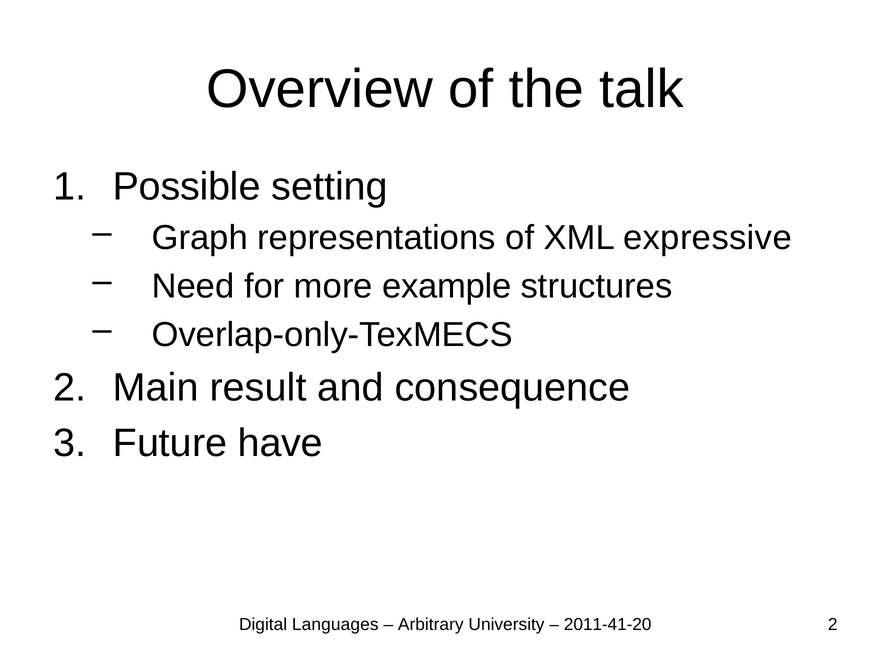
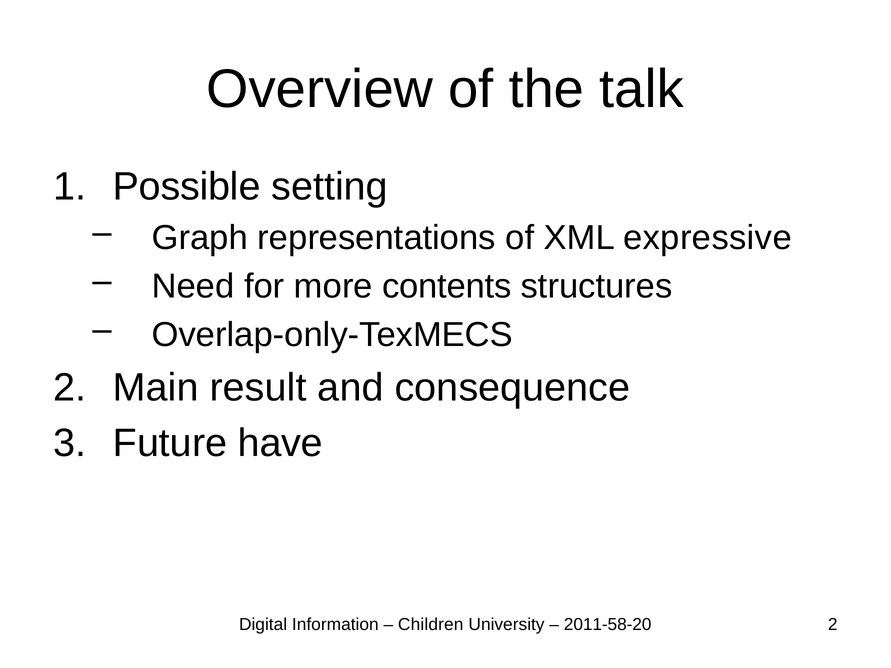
example: example -> contents
Languages: Languages -> Information
Arbitrary: Arbitrary -> Children
2011-41-20: 2011-41-20 -> 2011-58-20
